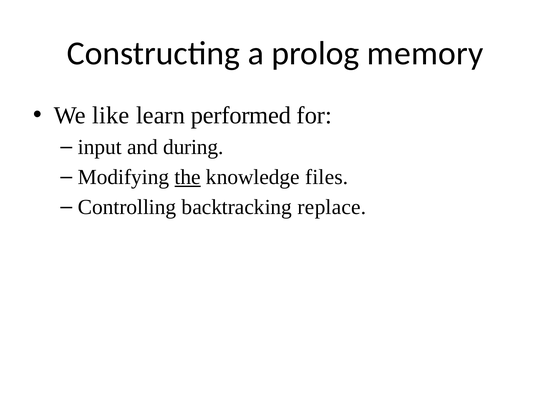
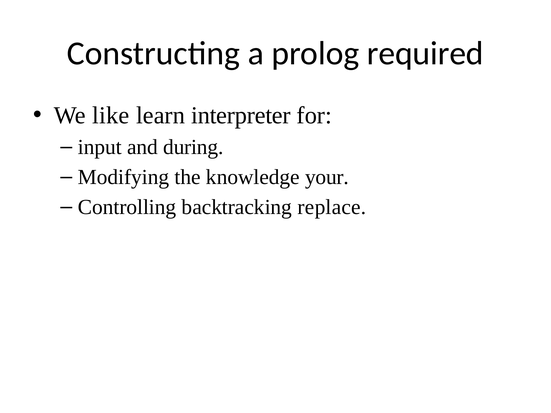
memory: memory -> required
performed: performed -> interpreter
the underline: present -> none
files: files -> your
